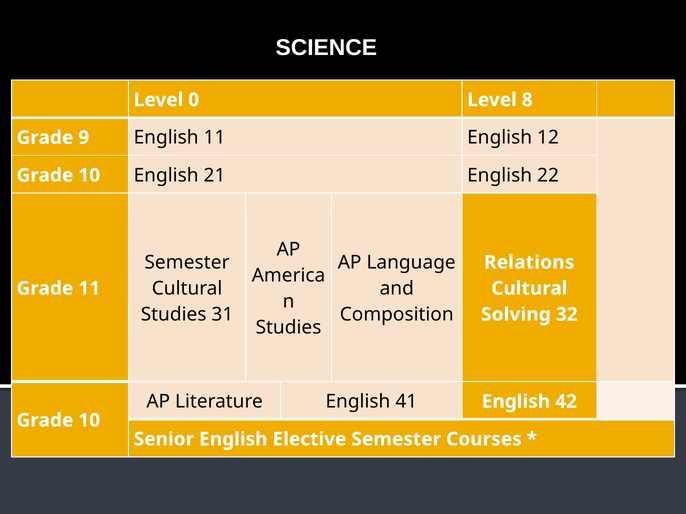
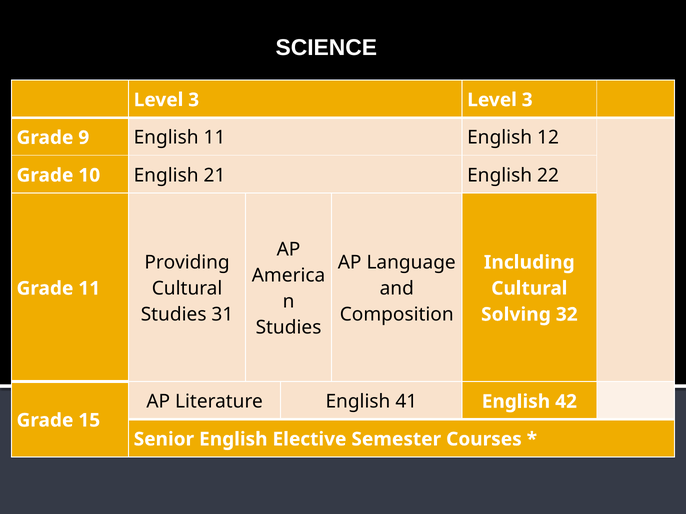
0 at (194, 100): 0 -> 3
8 at (527, 100): 8 -> 3
Semester at (187, 263): Semester -> Providing
Relations: Relations -> Including
10 at (89, 421): 10 -> 15
